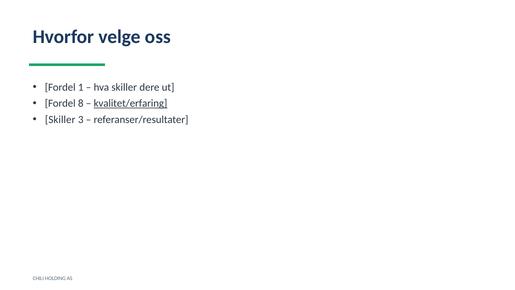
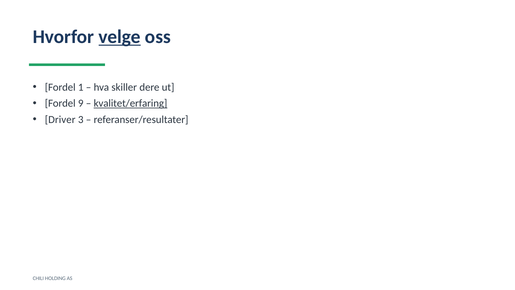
velge underline: none -> present
8: 8 -> 9
Skiller at (60, 119): Skiller -> Driver
